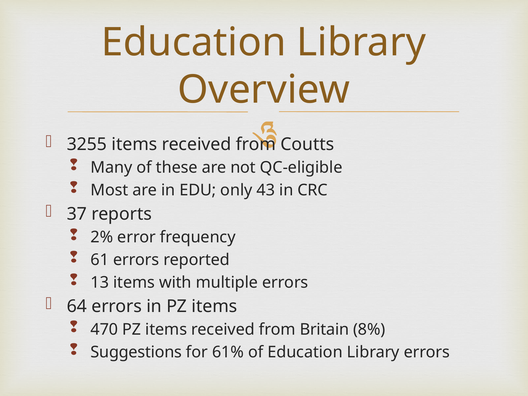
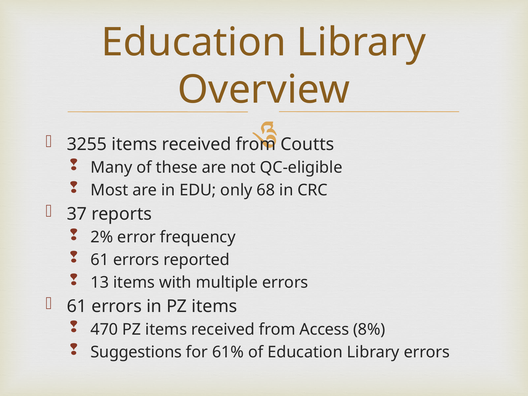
43: 43 -> 68
64 at (77, 306): 64 -> 61
Britain: Britain -> Access
